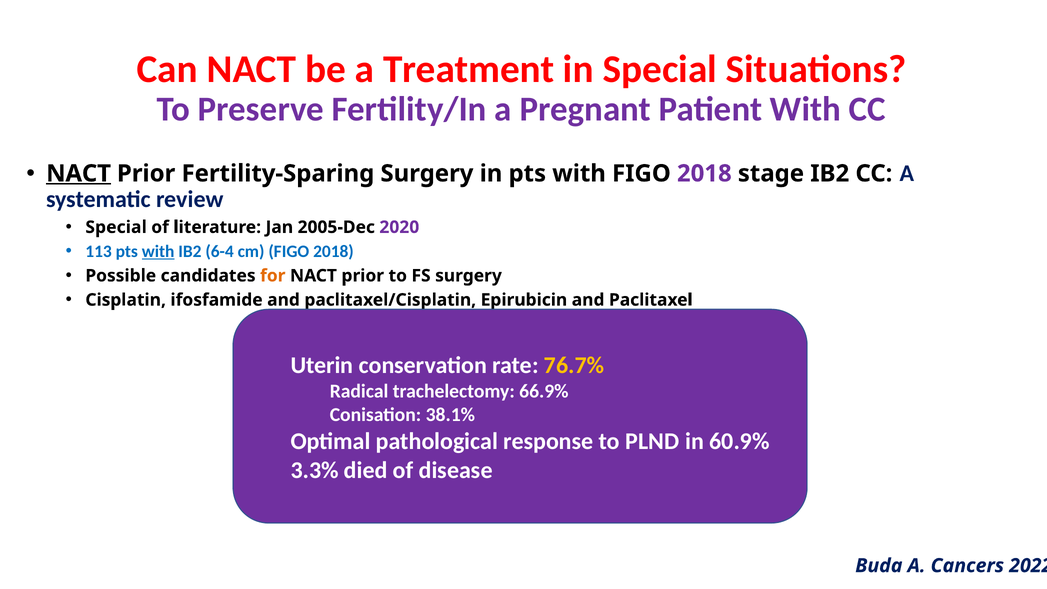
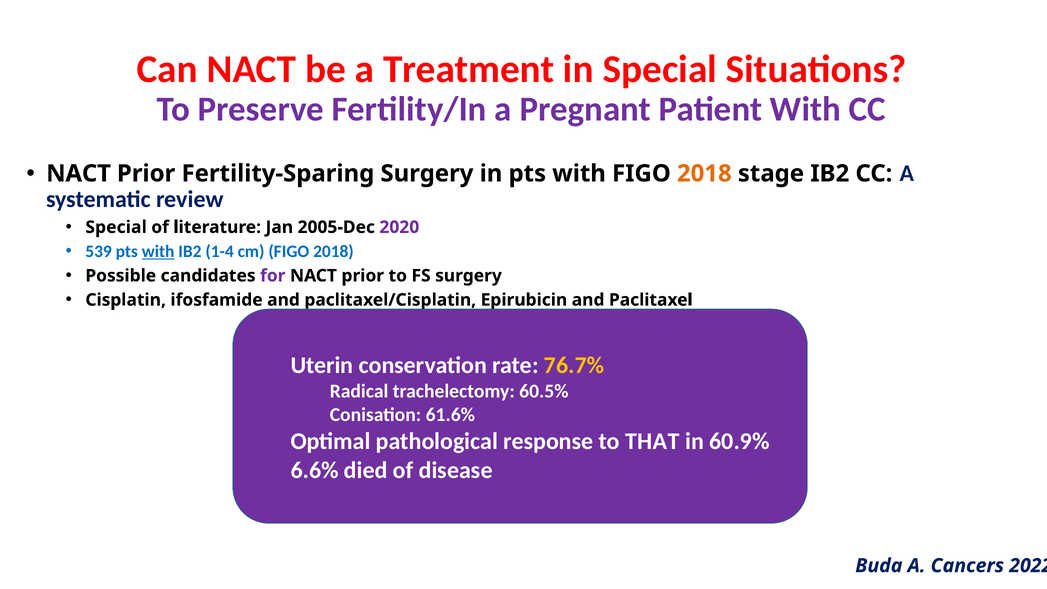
NACT at (79, 173) underline: present -> none
2018 at (704, 173) colour: purple -> orange
113: 113 -> 539
6-4: 6-4 -> 1-4
for colour: orange -> purple
66.9%: 66.9% -> 60.5%
38.1%: 38.1% -> 61.6%
PLND: PLND -> THAT
3.3%: 3.3% -> 6.6%
